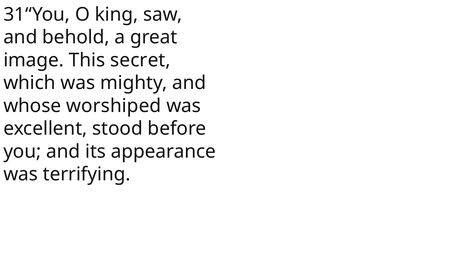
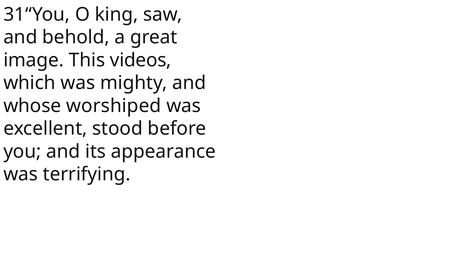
secret: secret -> videos
